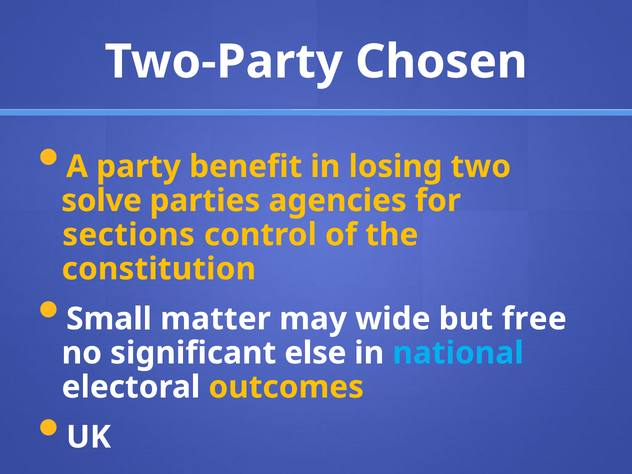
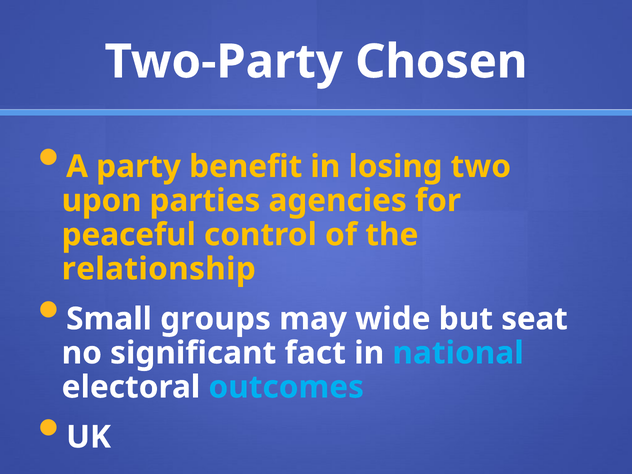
solve: solve -> upon
sections: sections -> peaceful
constitution: constitution -> relationship
matter: matter -> groups
free: free -> seat
else: else -> fact
outcomes colour: yellow -> light blue
